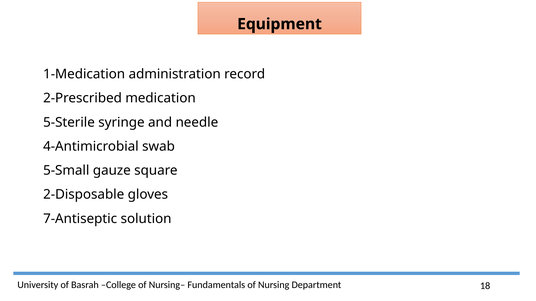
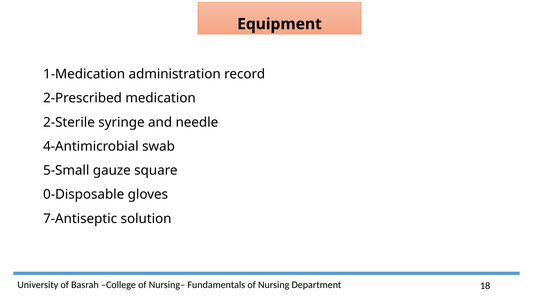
5-Sterile: 5-Sterile -> 2-Sterile
2-Disposable: 2-Disposable -> 0-Disposable
